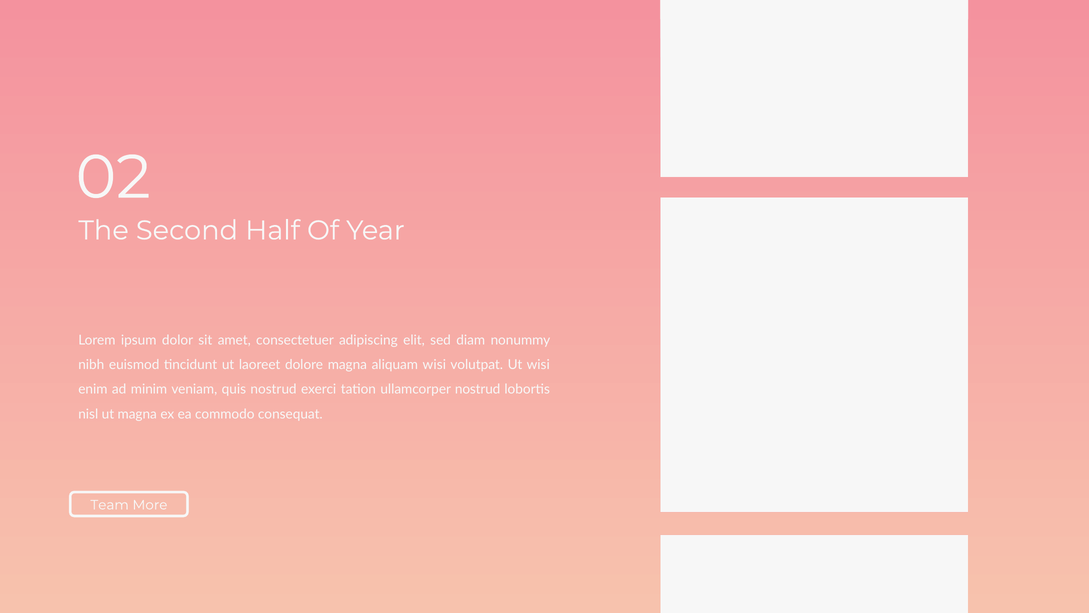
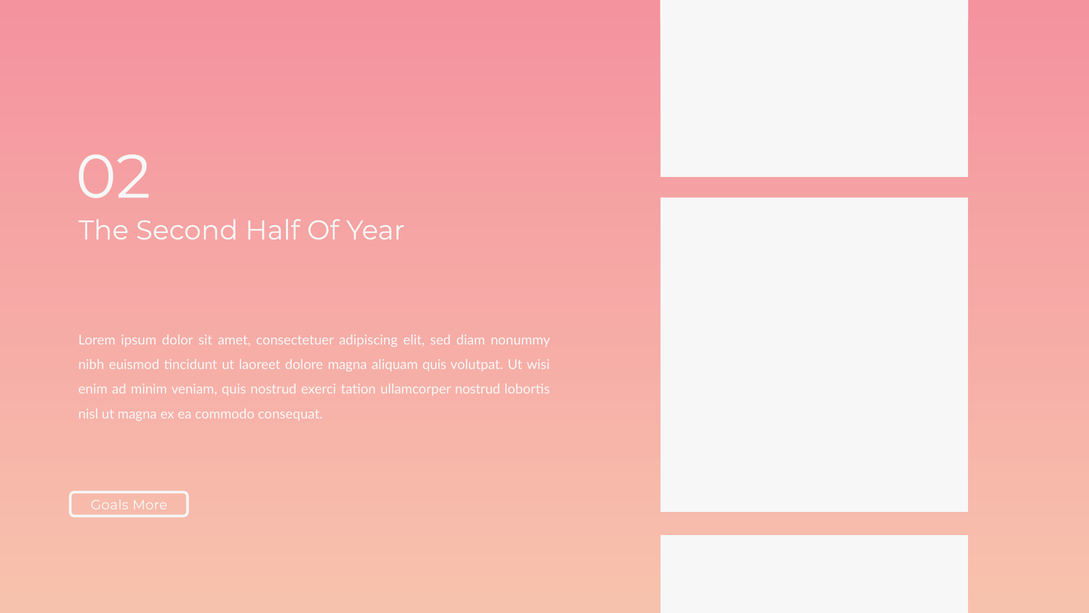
aliquam wisi: wisi -> quis
Team: Team -> Goals
